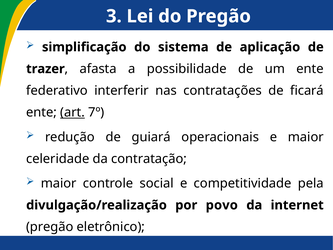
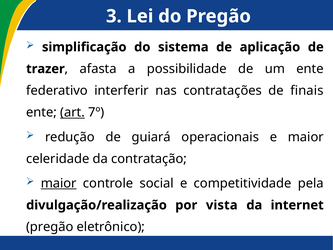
ficará: ficará -> finais
maior at (59, 183) underline: none -> present
povo: povo -> vista
